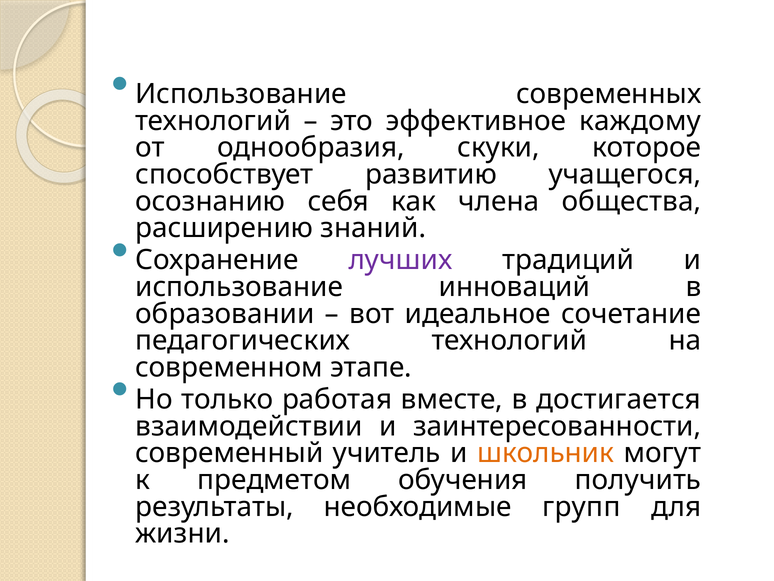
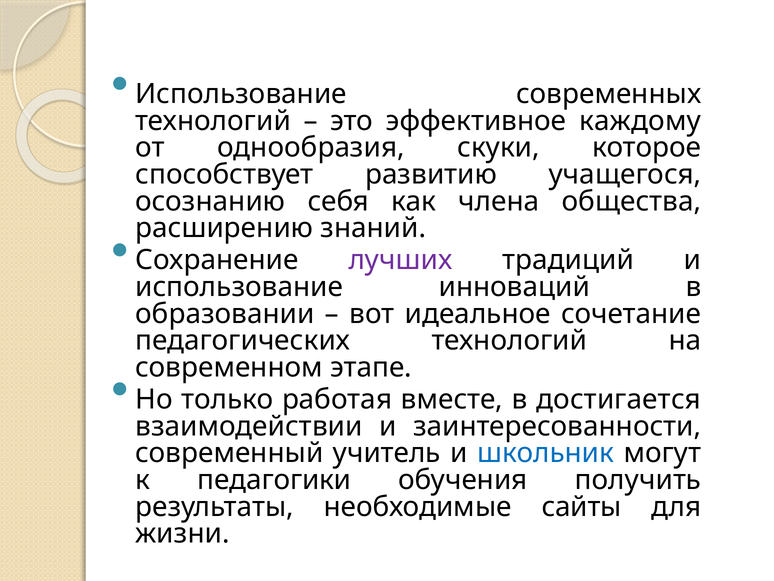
школьник colour: orange -> blue
предметом: предметом -> педагогики
групп: групп -> сайты
